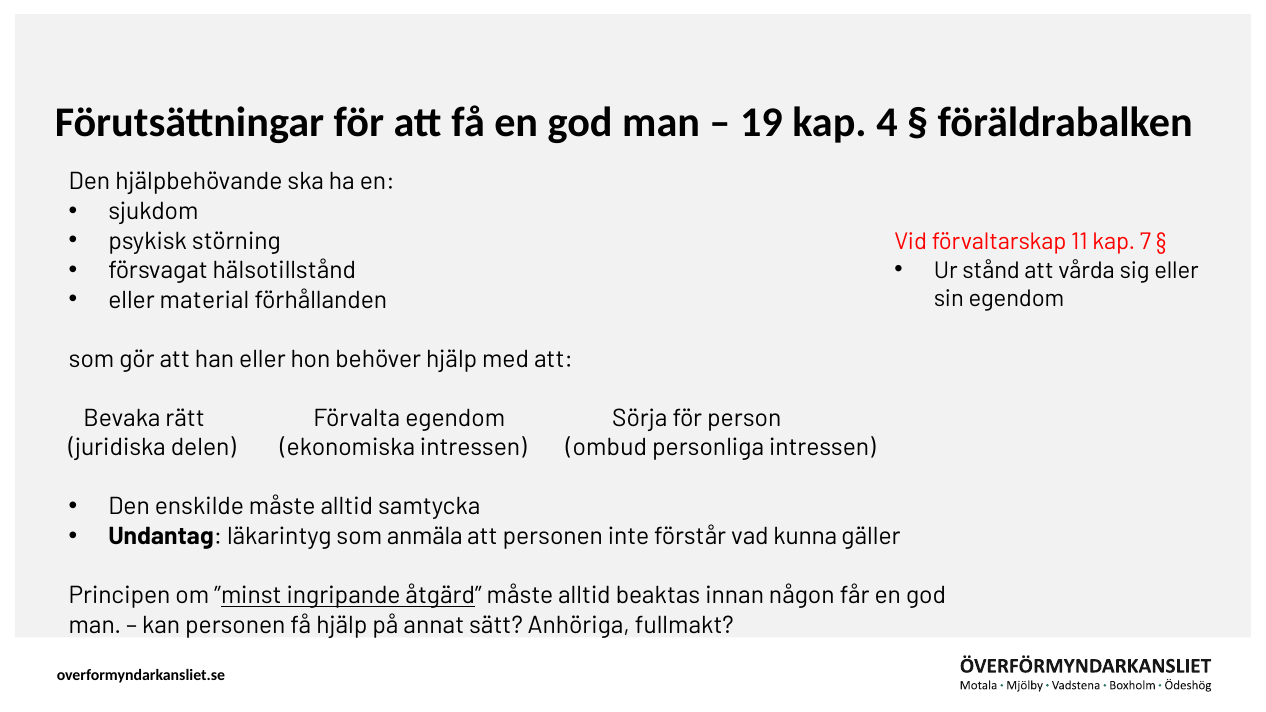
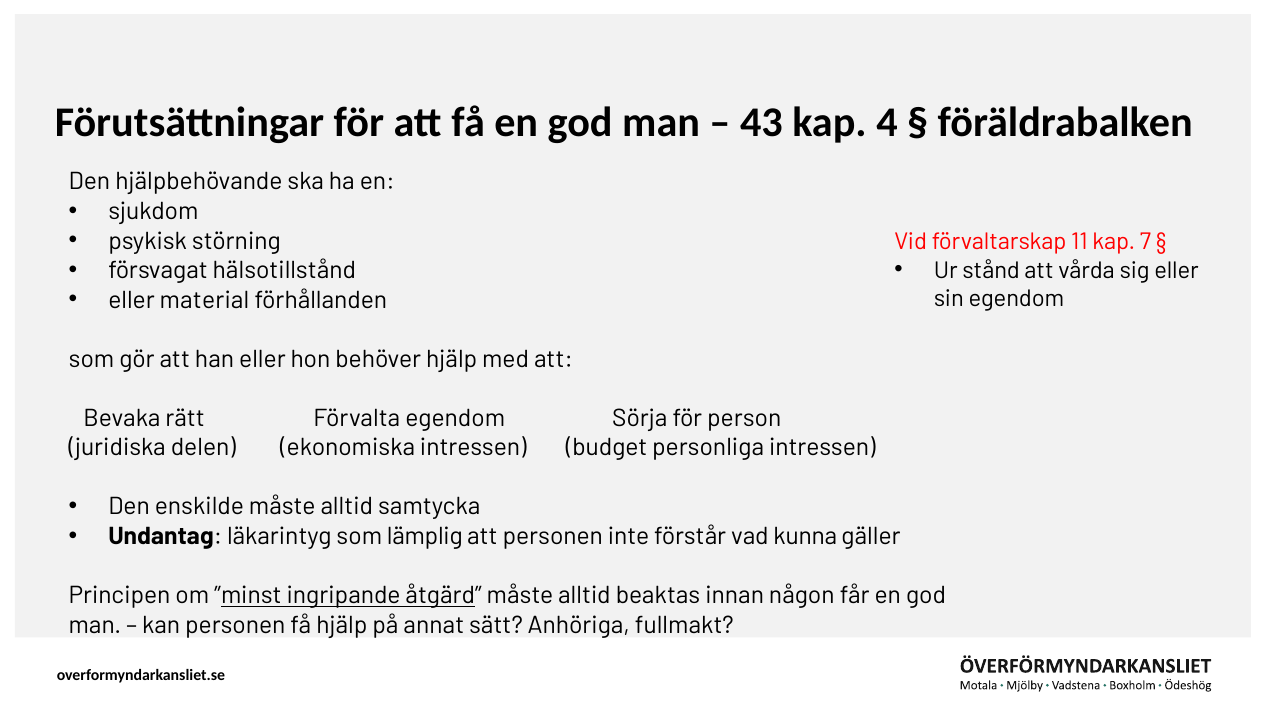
19: 19 -> 43
ombud: ombud -> budget
anmäla: anmäla -> lämplig
